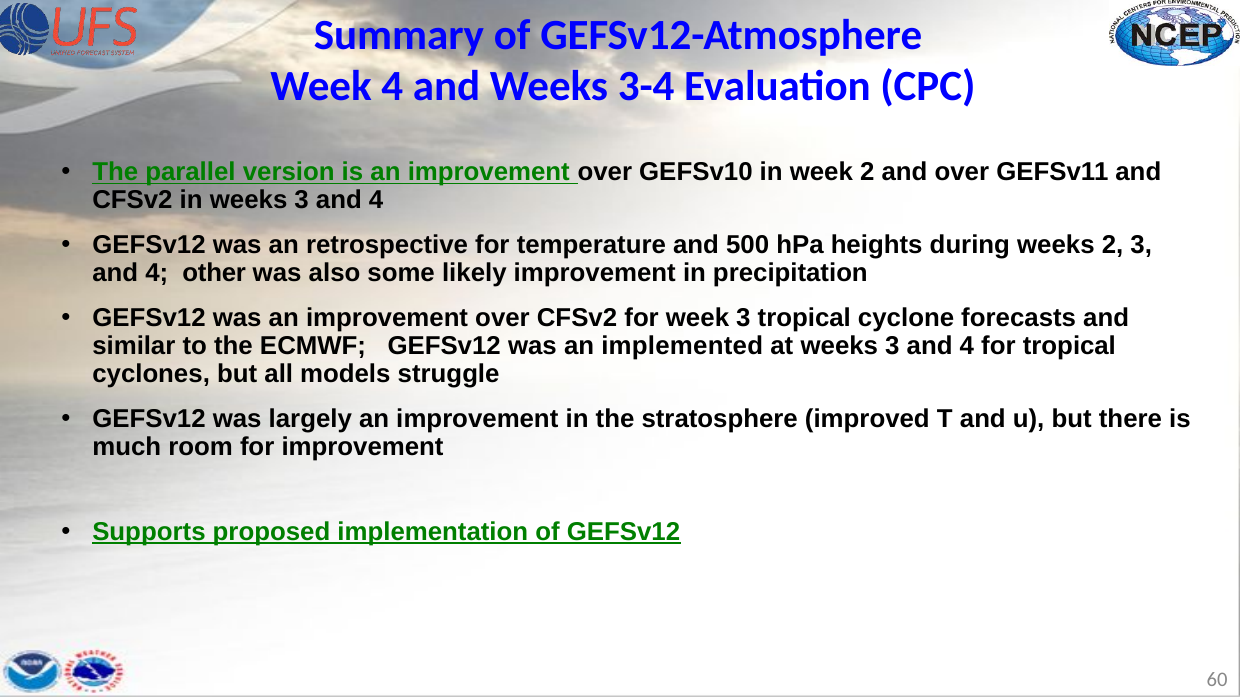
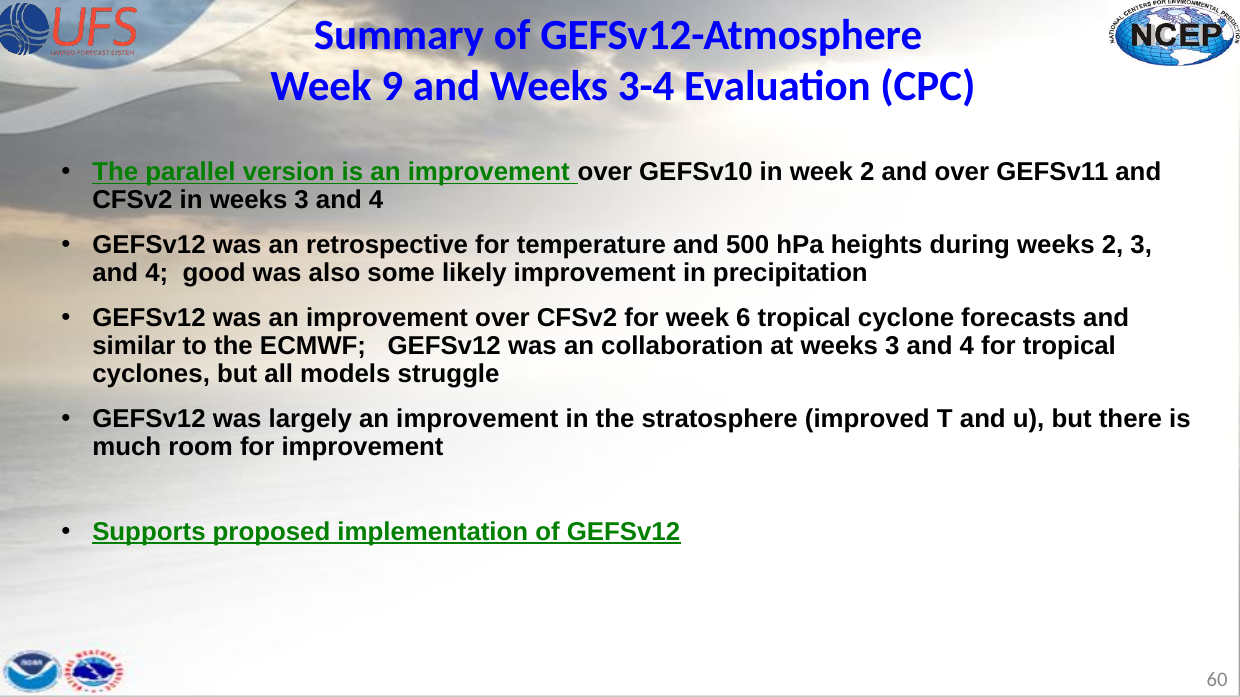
Week 4: 4 -> 9
other: other -> good
week 3: 3 -> 6
implemented: implemented -> collaboration
